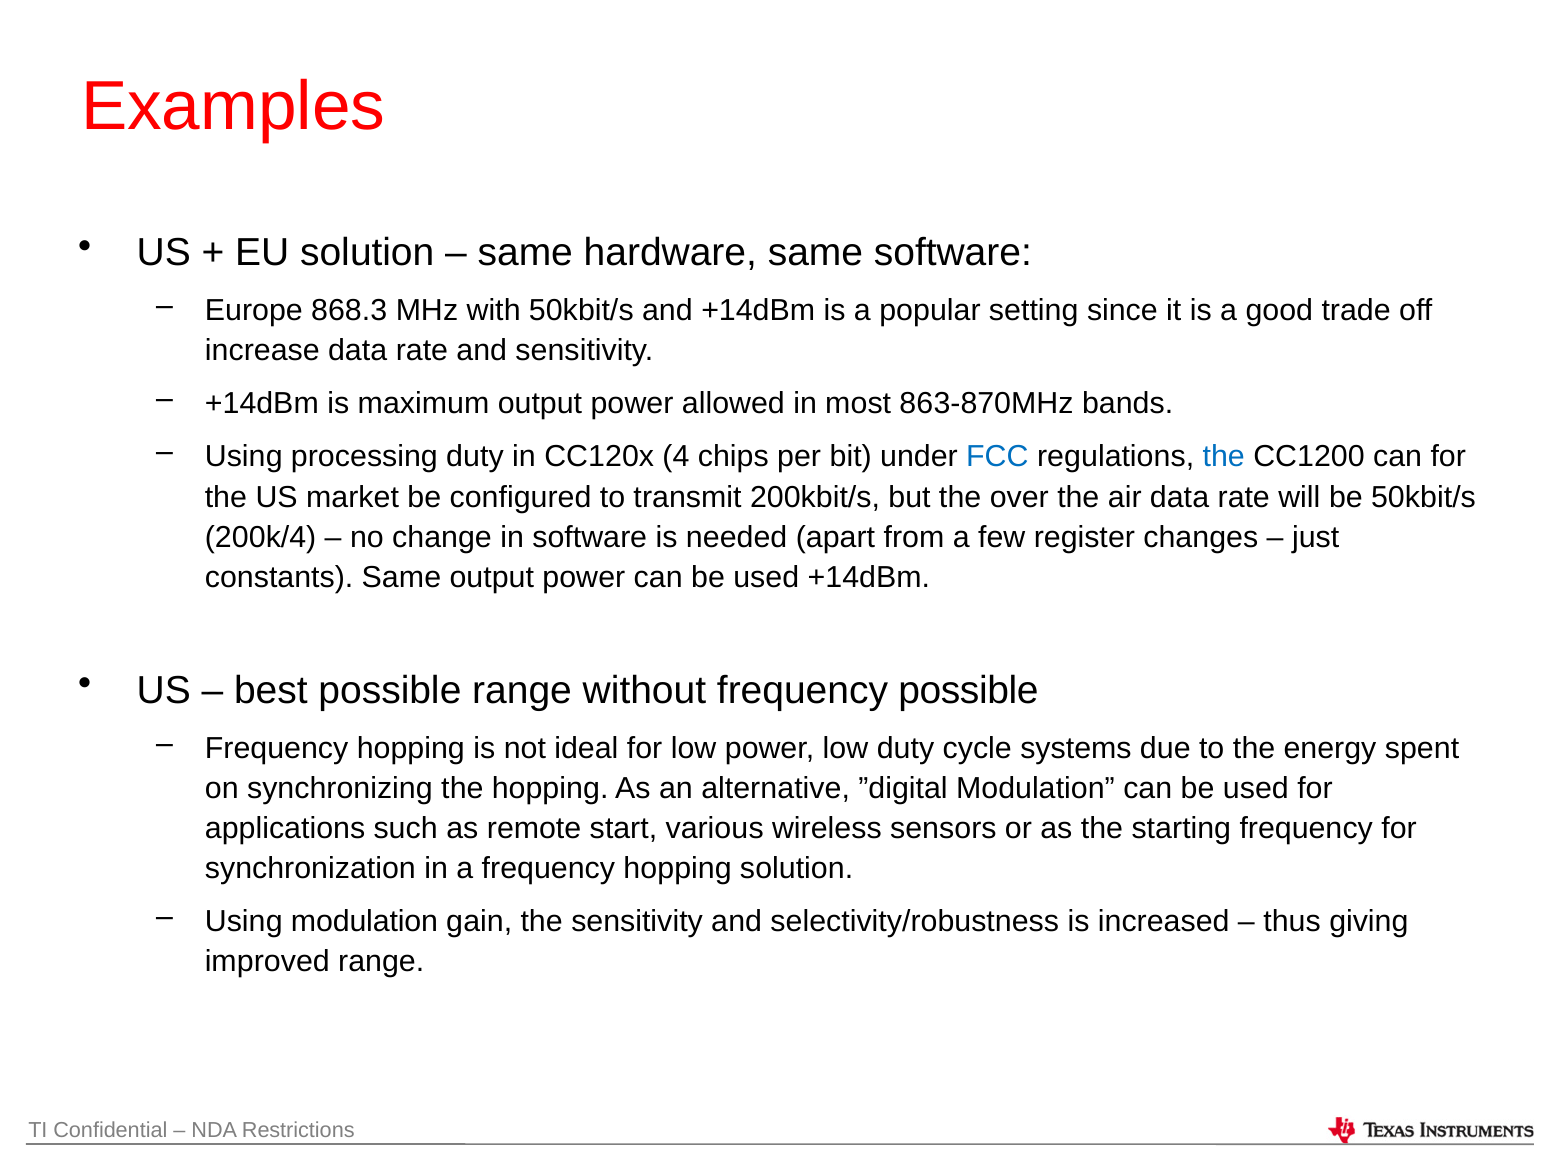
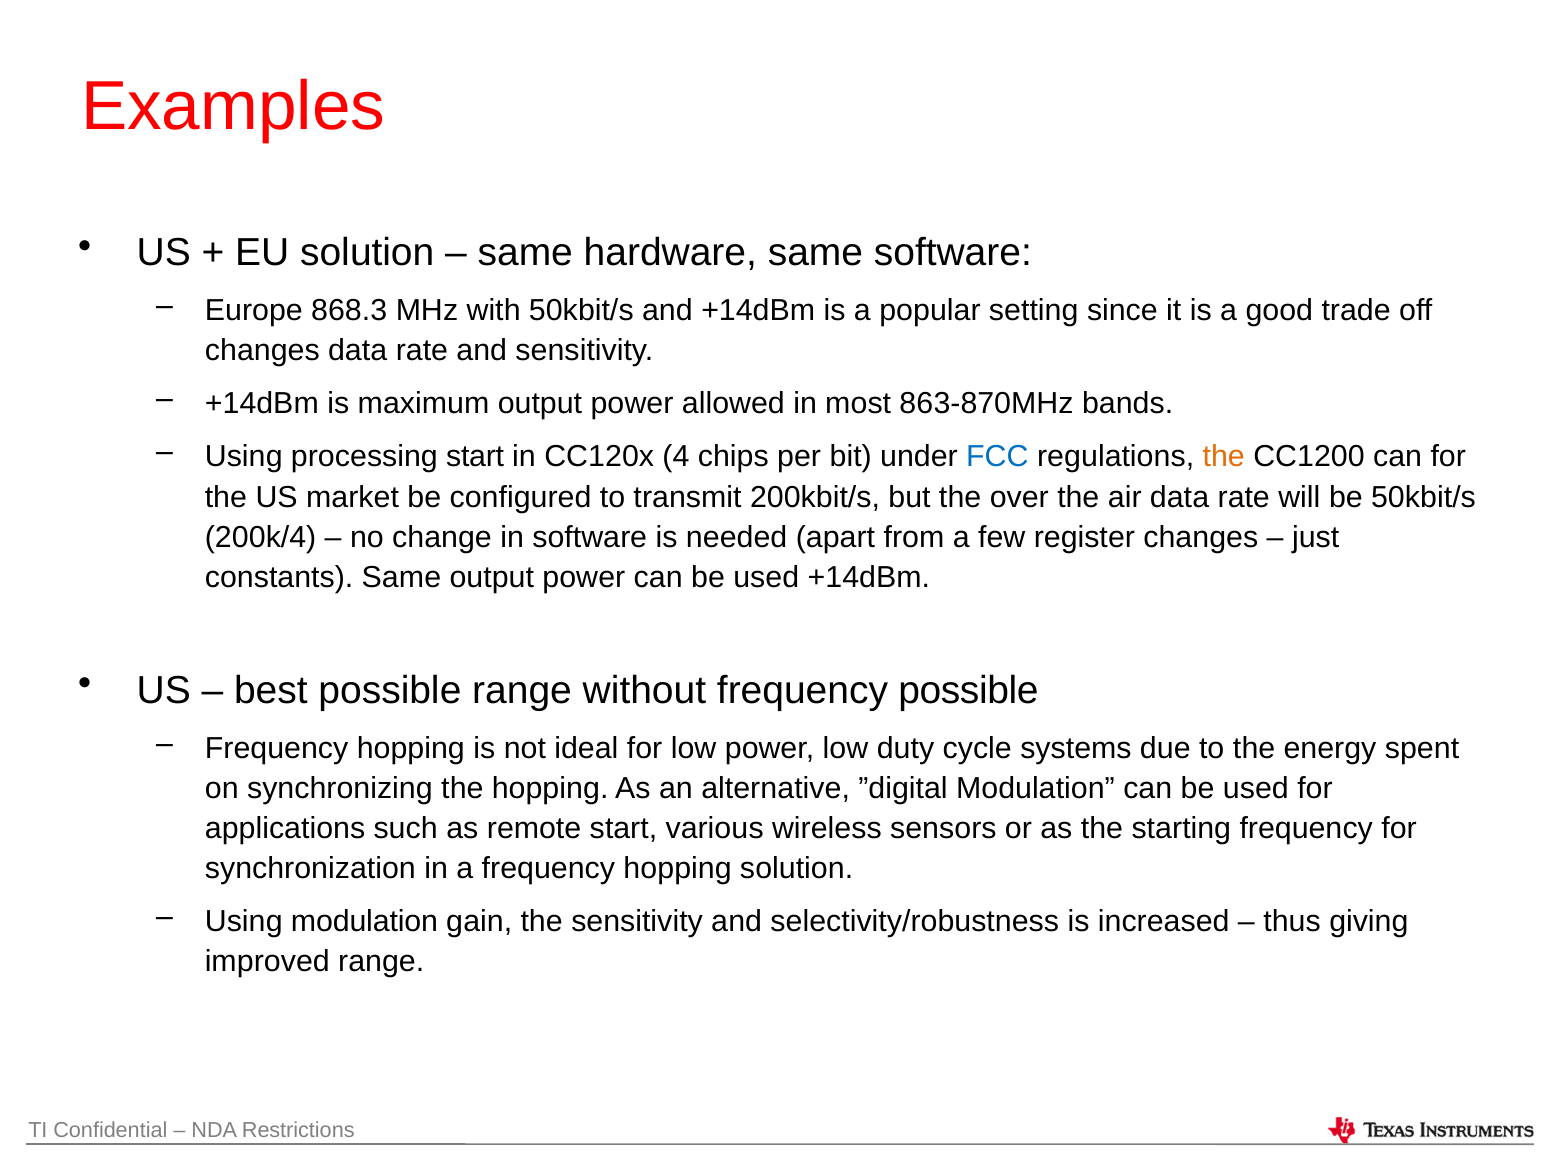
increase at (262, 351): increase -> changes
processing duty: duty -> start
the at (1224, 457) colour: blue -> orange
